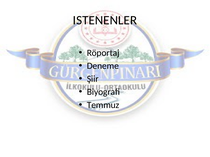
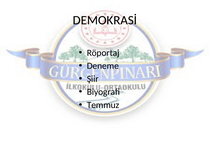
ISTENENLER: ISTENENLER -> DEMOKRASİ
